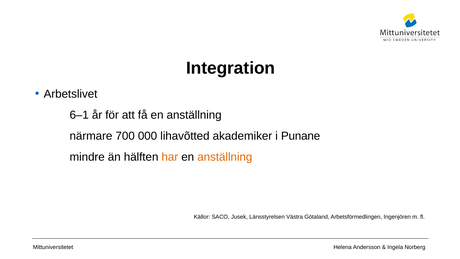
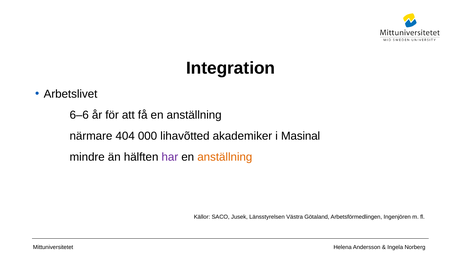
6‒1: 6‒1 -> 6‒6
700: 700 -> 404
Punane: Punane -> Masinal
har colour: orange -> purple
